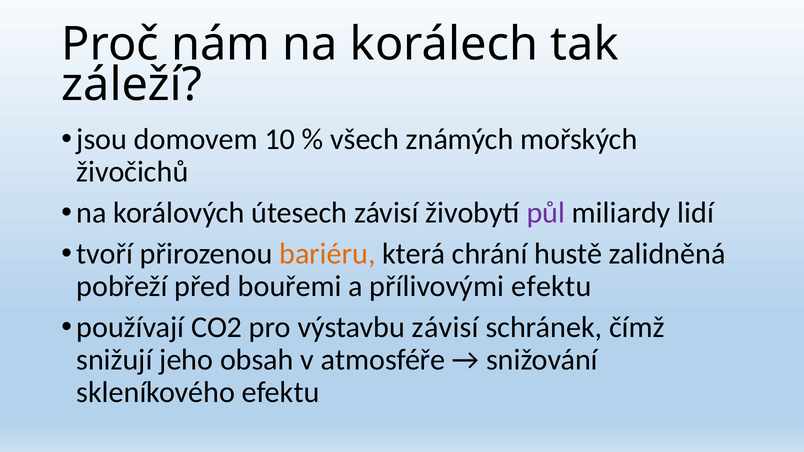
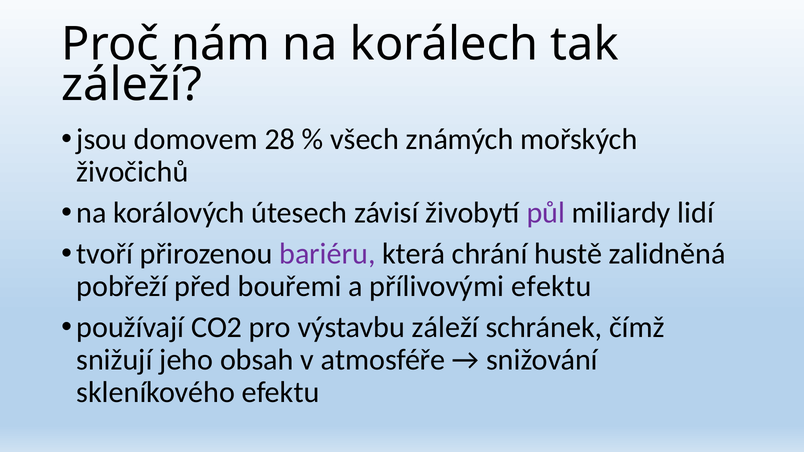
10: 10 -> 28
bariéru colour: orange -> purple
výstavbu závisí: závisí -> záleží
